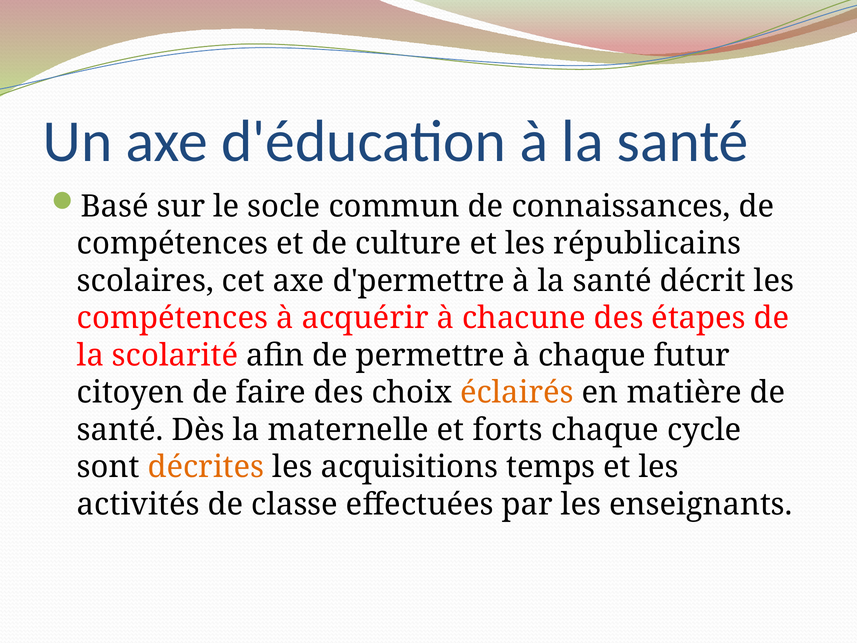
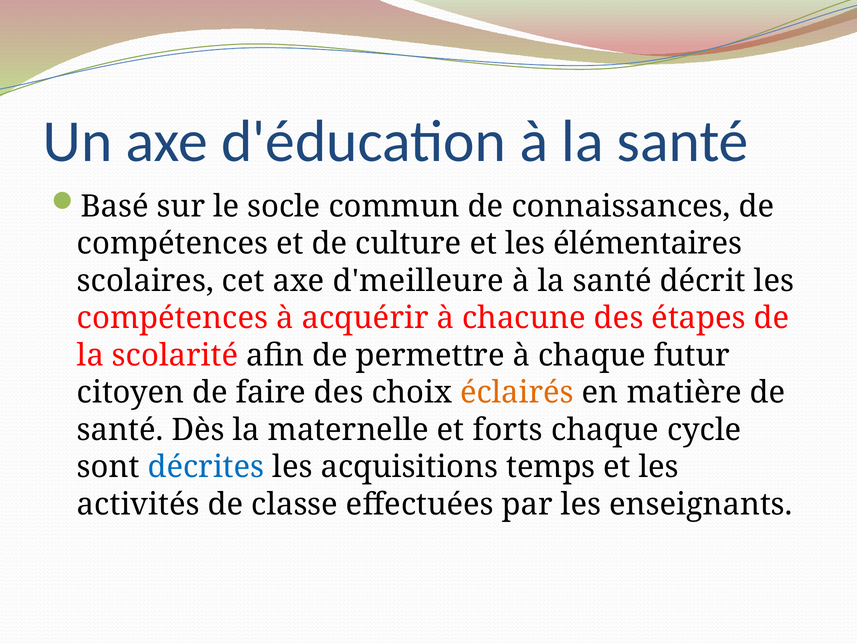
républicains: républicains -> élémentaires
d'permettre: d'permettre -> d'meilleure
décrites colour: orange -> blue
